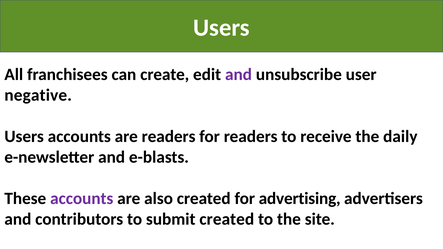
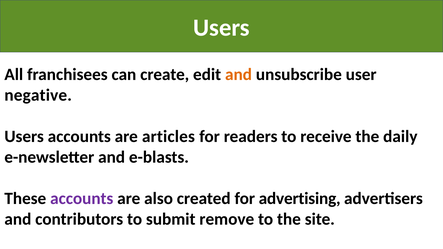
and at (238, 75) colour: purple -> orange
are readers: readers -> articles
submit created: created -> remove
